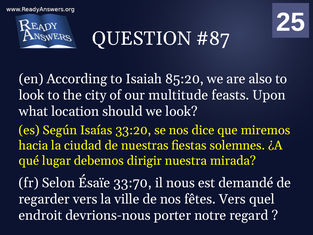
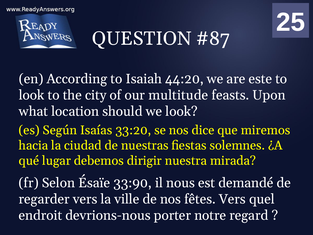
85:20: 85:20 -> 44:20
also: also -> este
33:70: 33:70 -> 33:90
